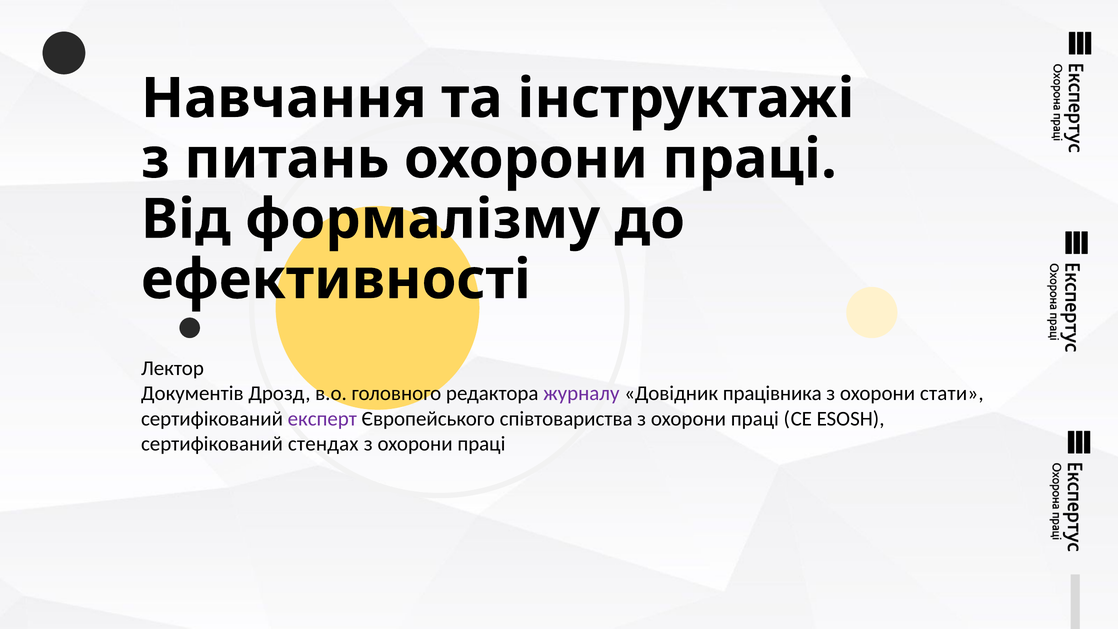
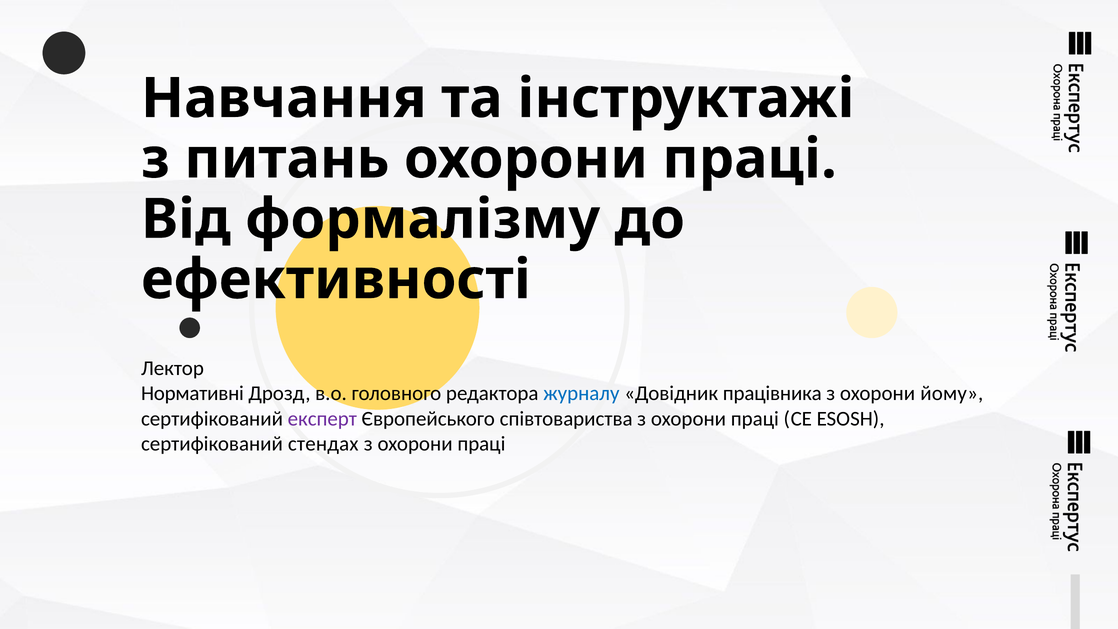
Документів: Документів -> Нормативні
журналу colour: purple -> blue
стати: стати -> йому
